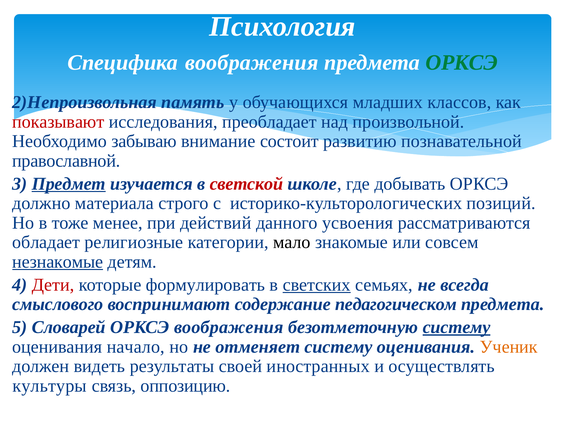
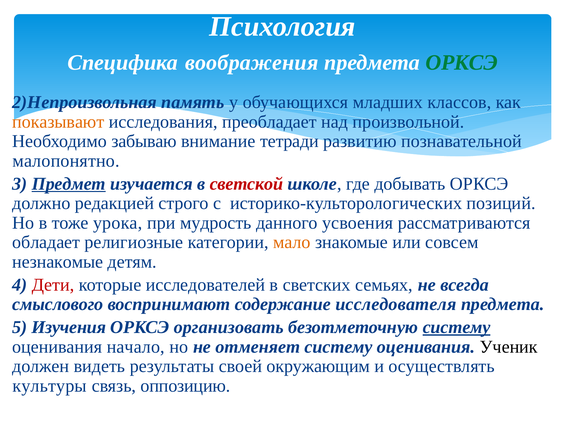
показывают colour: red -> orange
состоит: состоит -> тетради
православной: православной -> малопонятно
материала: материала -> редакцией
менее: менее -> урока
действий: действий -> мудрость
мало colour: black -> orange
незнакомые underline: present -> none
формулировать: формулировать -> исследователей
светских underline: present -> none
педагогическом: педагогическом -> исследователя
Словарей: Словарей -> Изучения
ОРКСЭ воображения: воображения -> организовать
Ученик colour: orange -> black
иностранных: иностранных -> окружающим
